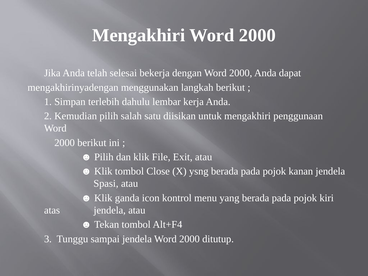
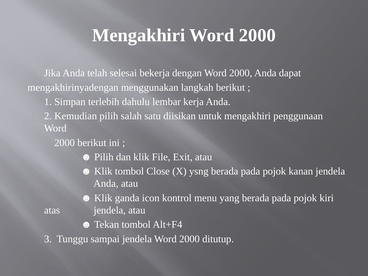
Spasi at (106, 184): Spasi -> Anda
